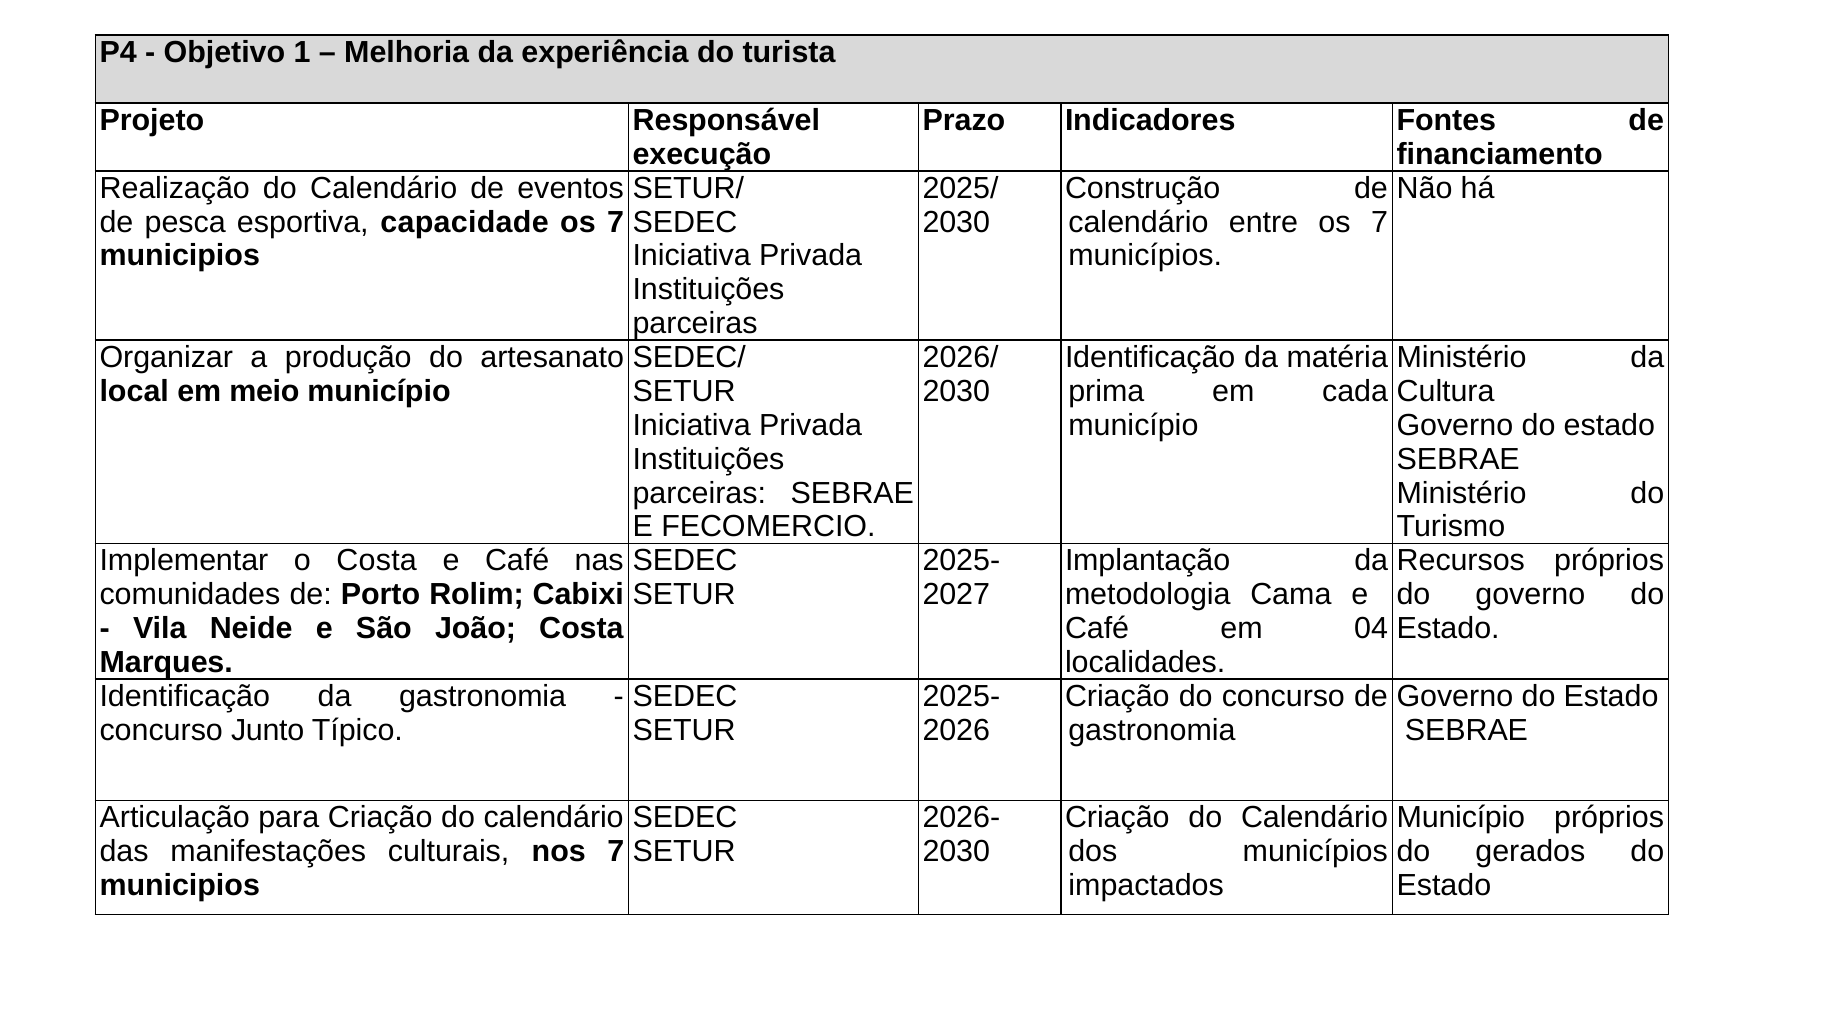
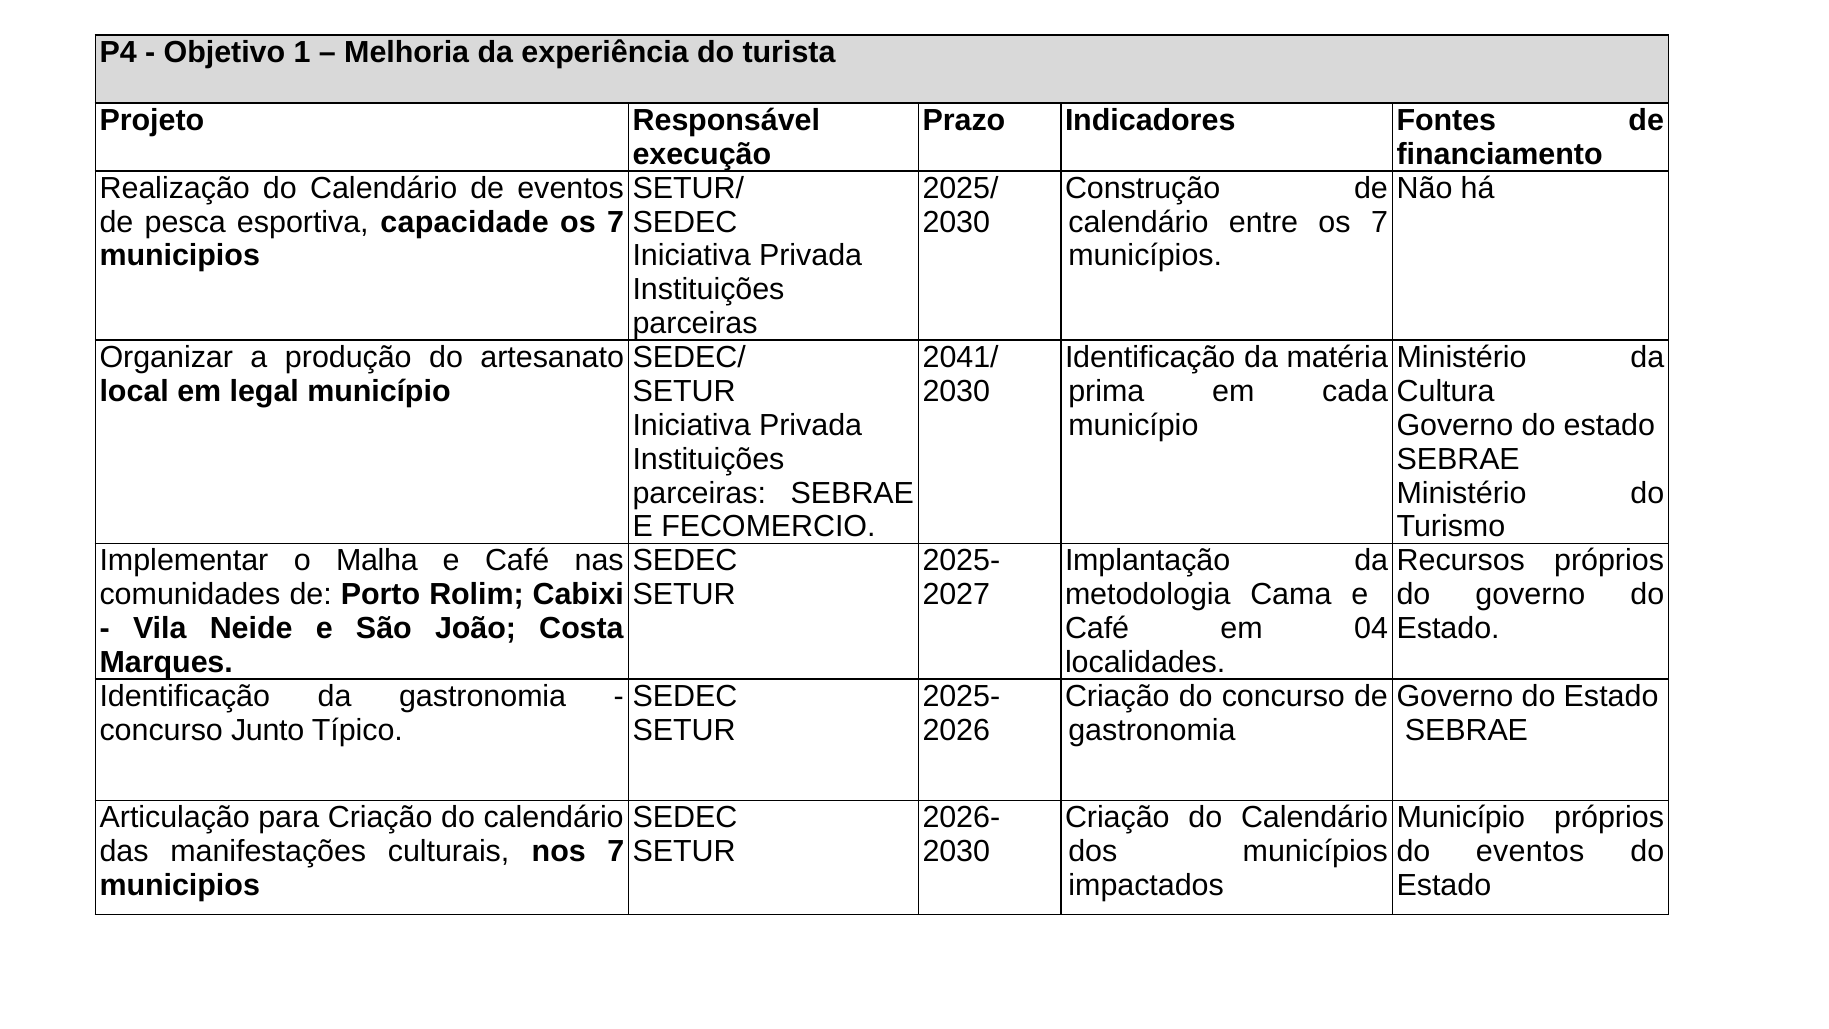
2026/: 2026/ -> 2041/
meio: meio -> legal
o Costa: Costa -> Malha
do gerados: gerados -> eventos
